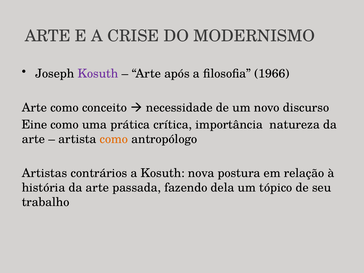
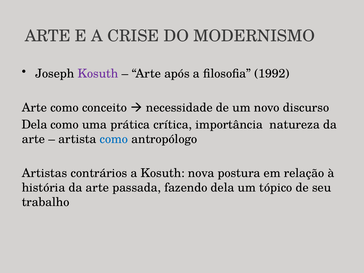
1966: 1966 -> 1992
Eine at (34, 125): Eine -> Dela
como at (114, 139) colour: orange -> blue
